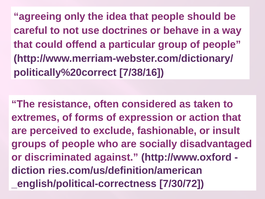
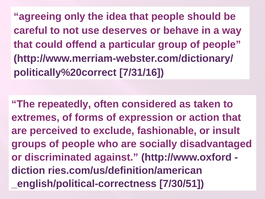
doctrines: doctrines -> deserves
7/38/16: 7/38/16 -> 7/31/16
resistance: resistance -> repeatedly
7/30/72: 7/30/72 -> 7/30/51
